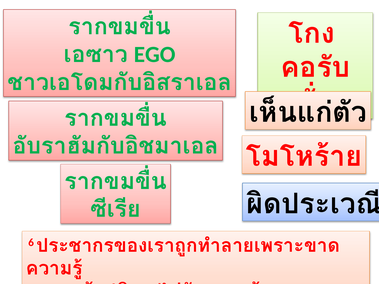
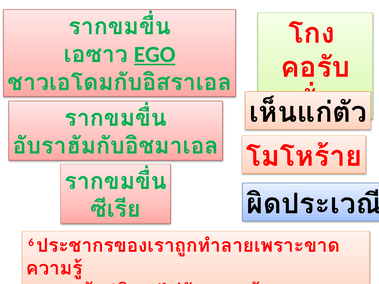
EGO underline: none -> present
